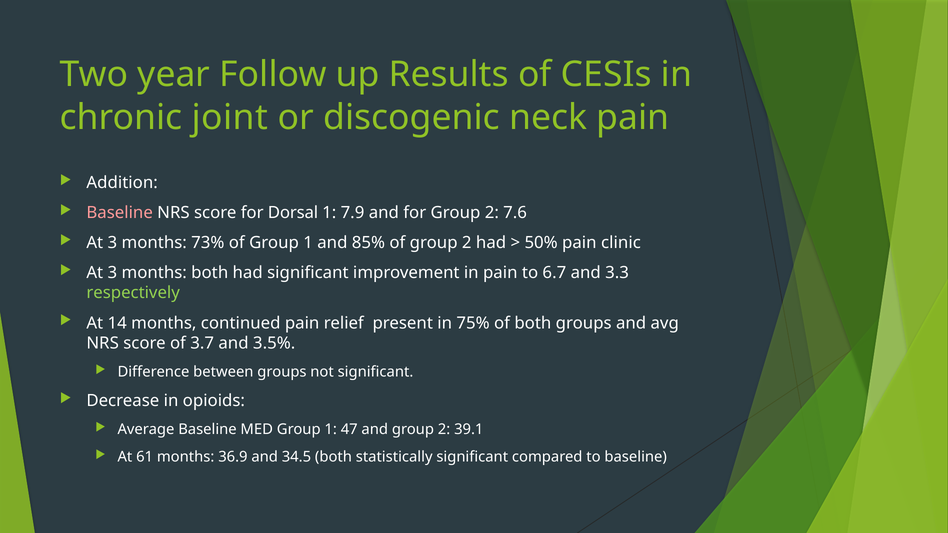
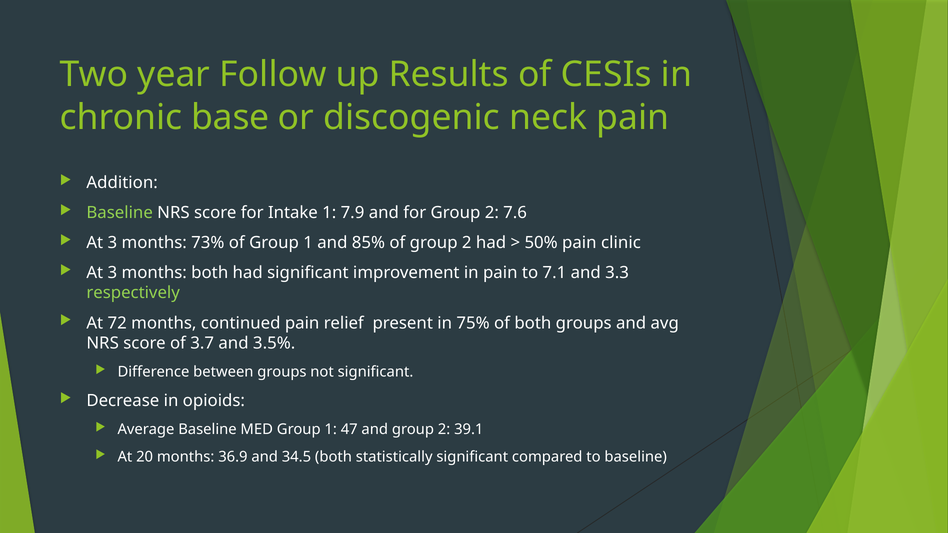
joint: joint -> base
Baseline at (120, 213) colour: pink -> light green
Dorsal: Dorsal -> Intake
6.7: 6.7 -> 7.1
14: 14 -> 72
61: 61 -> 20
